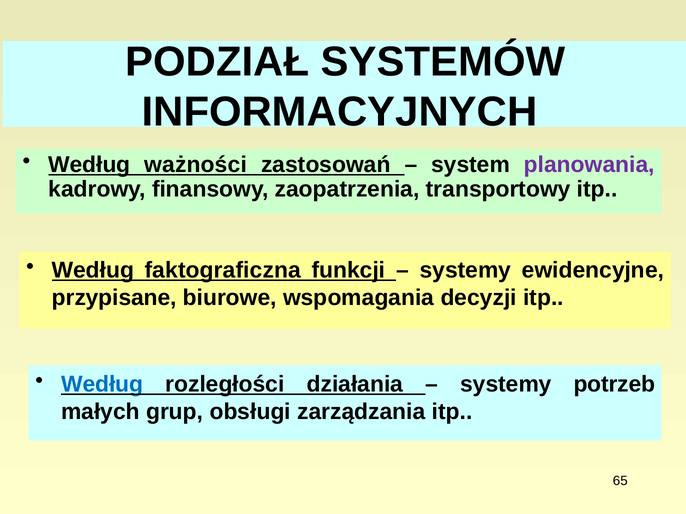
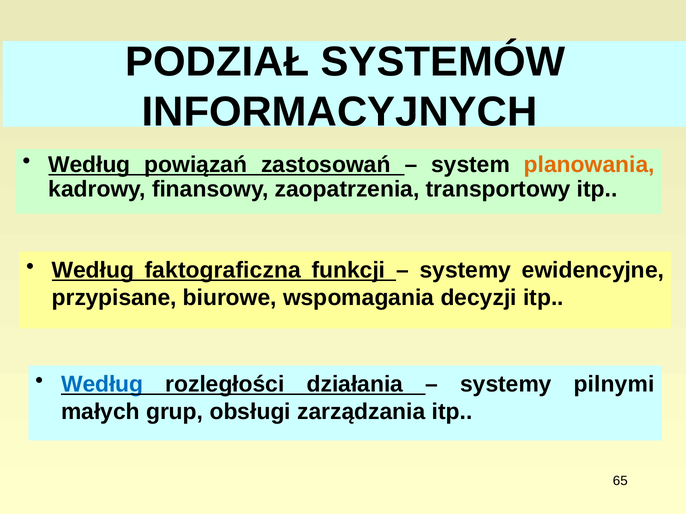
ważności: ważności -> powiązań
planowania colour: purple -> orange
potrzeb: potrzeb -> pilnymi
